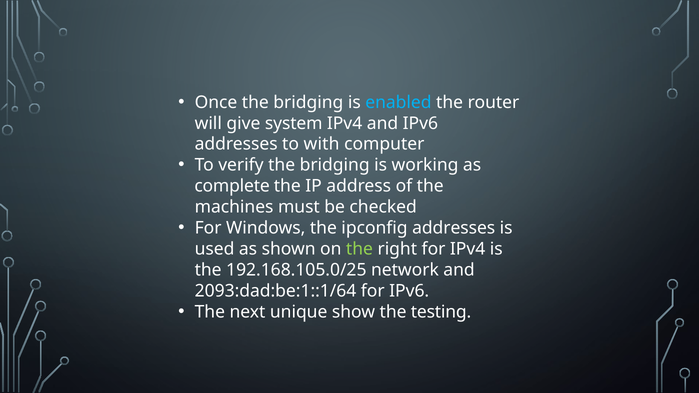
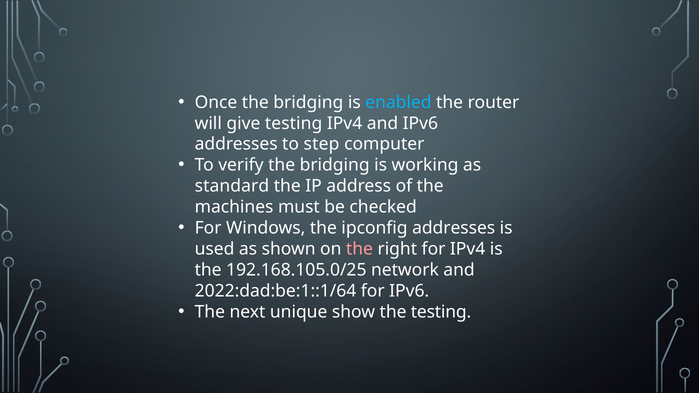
give system: system -> testing
with: with -> step
complete: complete -> standard
the at (359, 249) colour: light green -> pink
2093:dad:be:1::1/64: 2093:dad:be:1::1/64 -> 2022:dad:be:1::1/64
